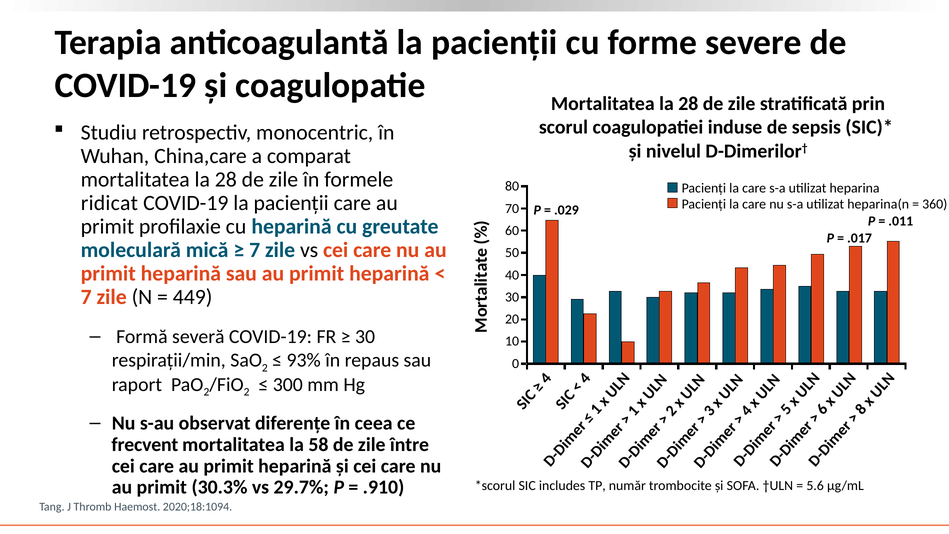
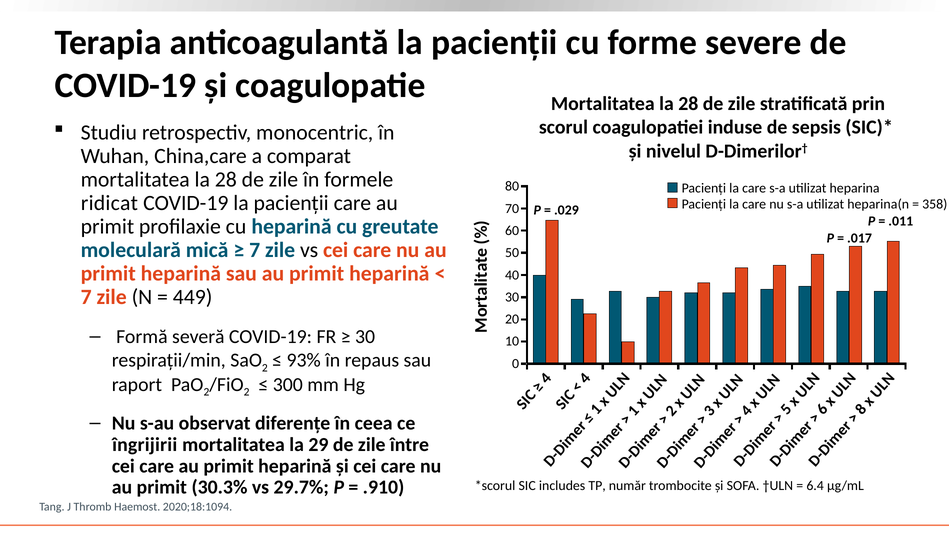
360: 360 -> 358
frecvent: frecvent -> îngrijirii
58: 58 -> 29
5.6: 5.6 -> 6.4
